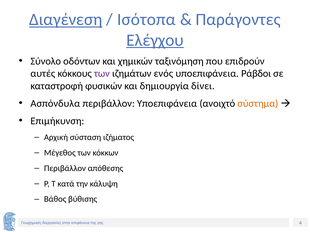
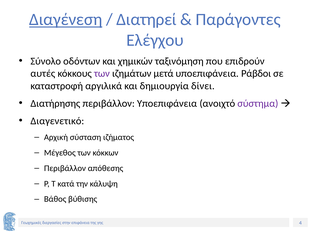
Ισότοπα: Ισότοπα -> Διατηρεί
Ελέγχου underline: present -> none
ενός: ενός -> μετά
φυσικών: φυσικών -> αργιλικά
Ασπόνδυλα: Ασπόνδυλα -> Διατήρησης
σύστημα colour: orange -> purple
Επιμήκυνση: Επιμήκυνση -> Διαγενετικό
